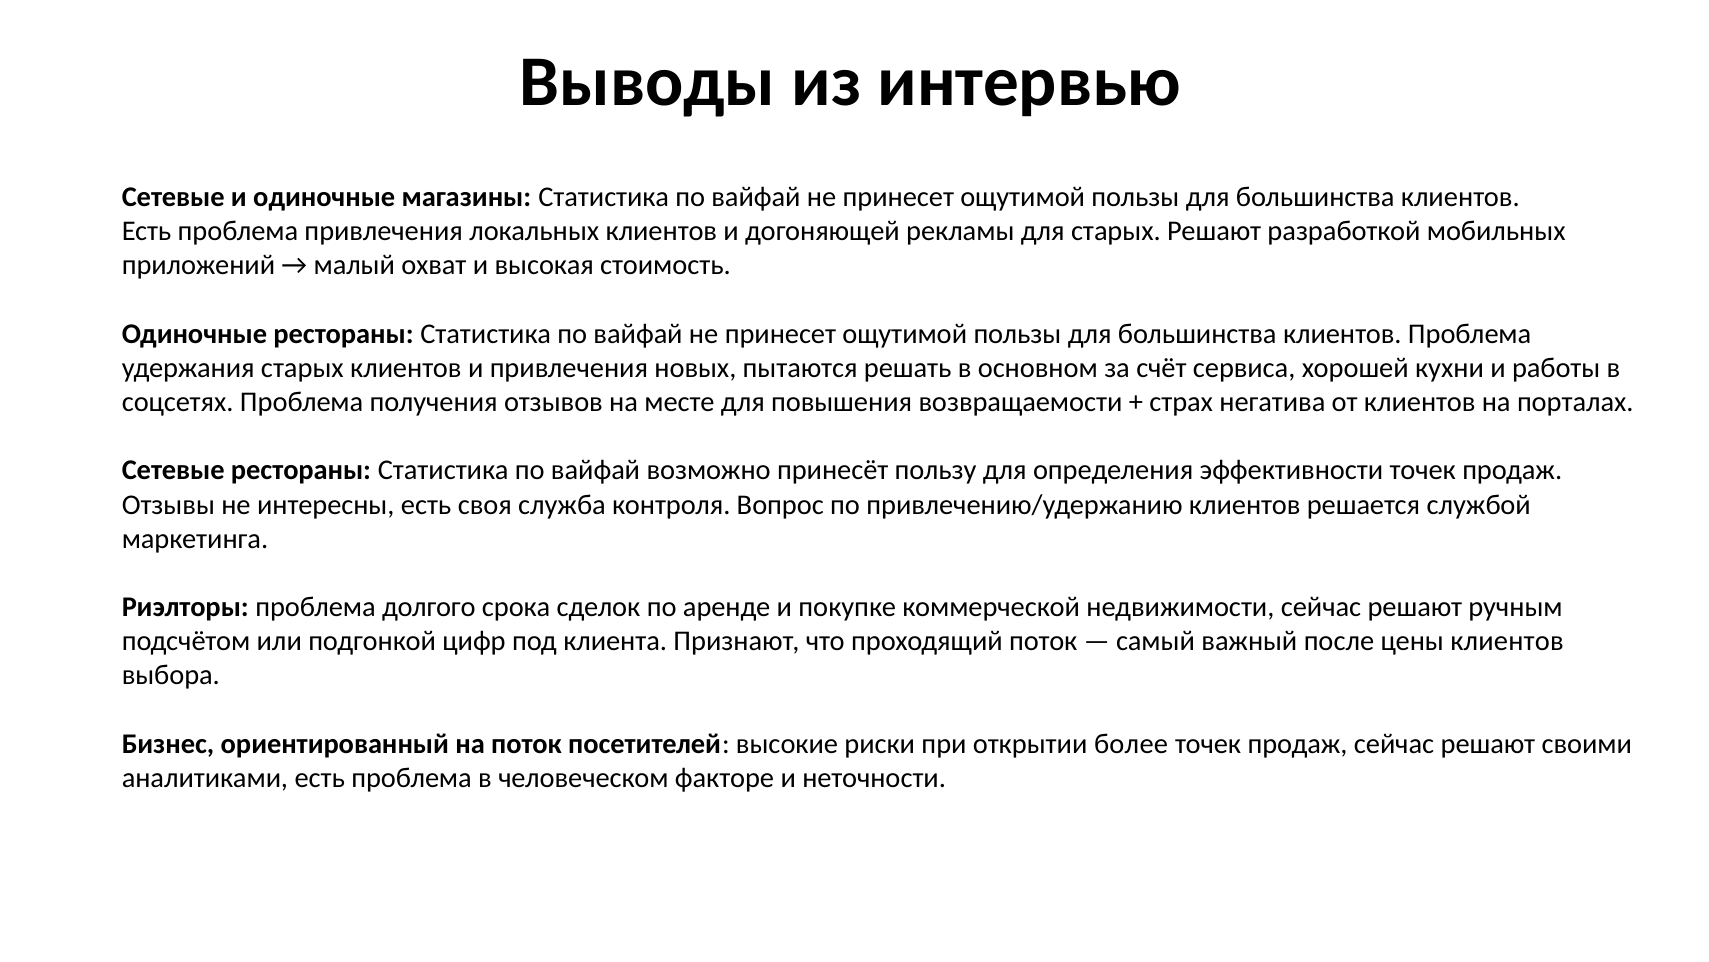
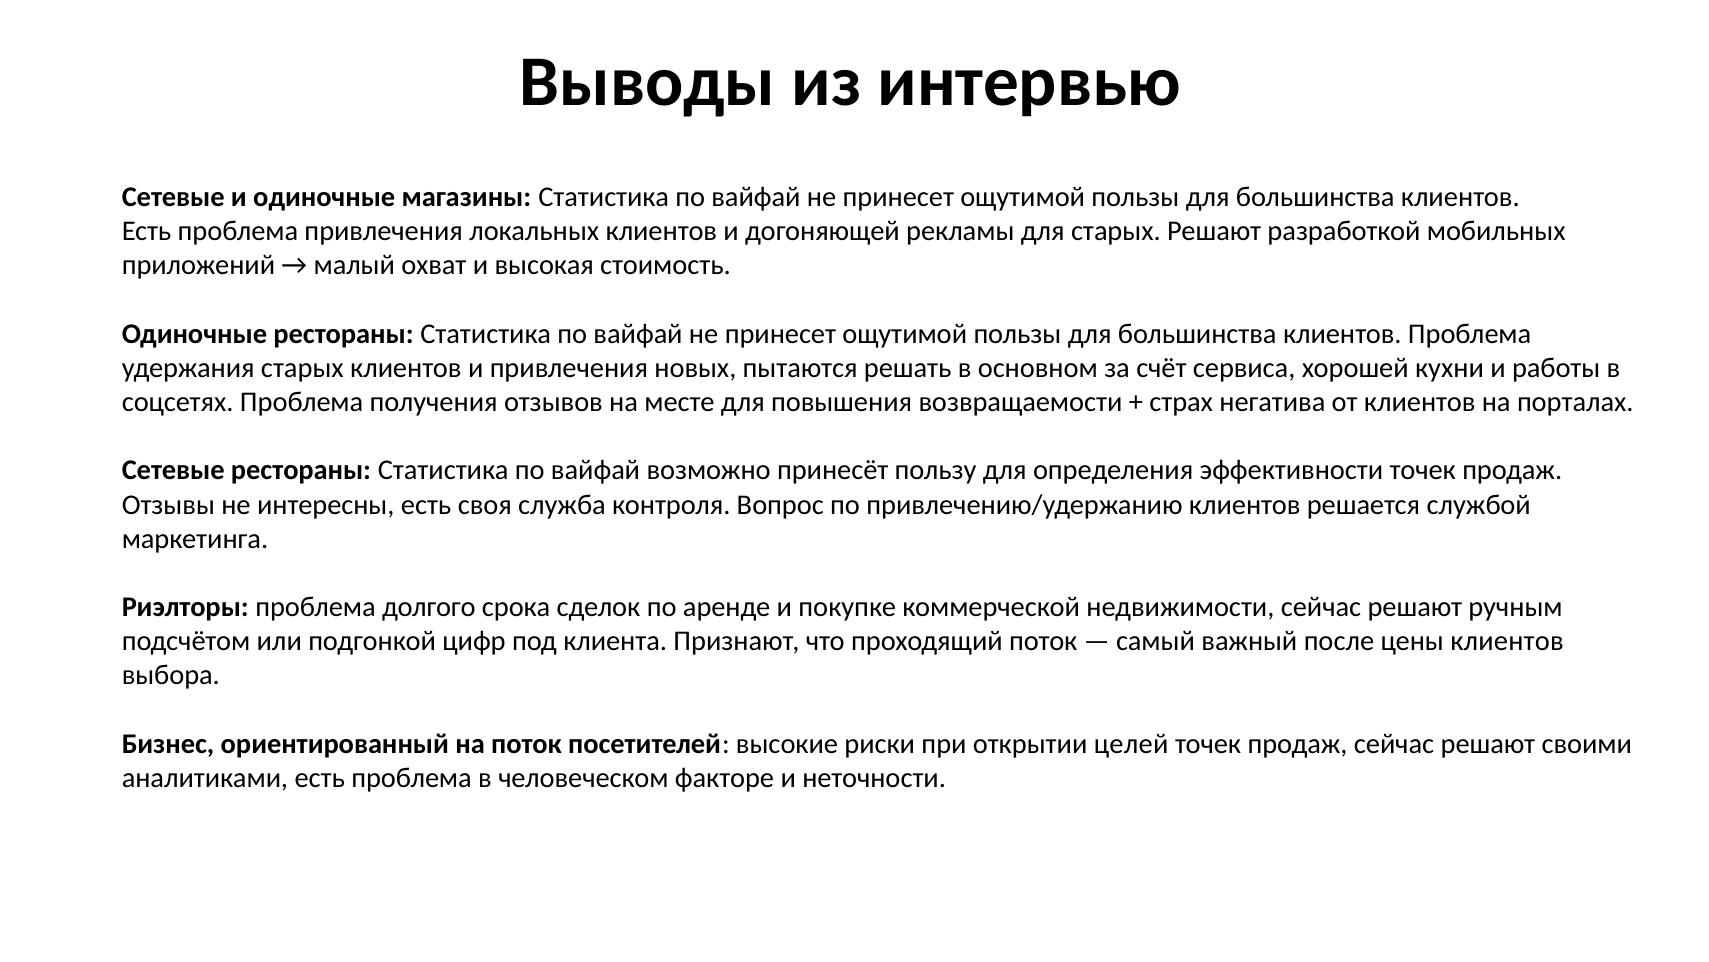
более: более -> целей
